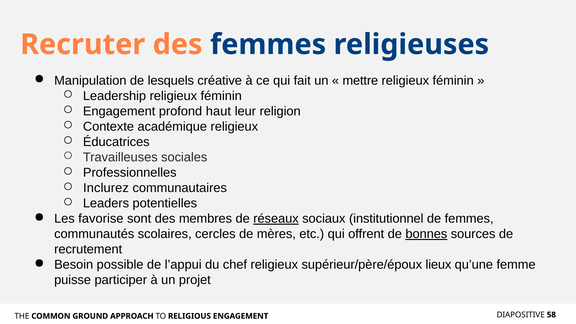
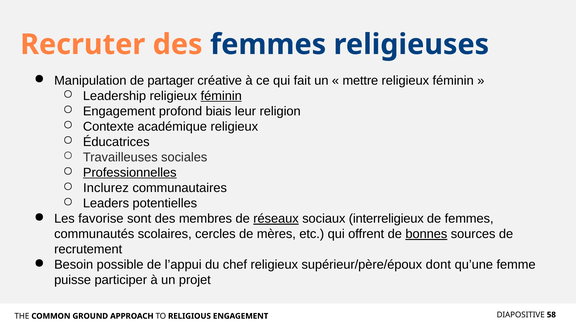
lesquels: lesquels -> partager
féminin at (221, 96) underline: none -> present
haut: haut -> biais
Professionnelles underline: none -> present
institutionnel: institutionnel -> interreligieux
lieux: lieux -> dont
